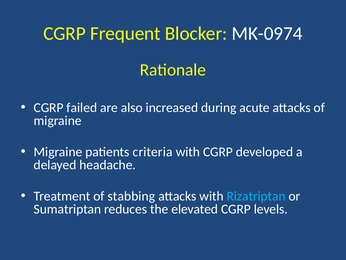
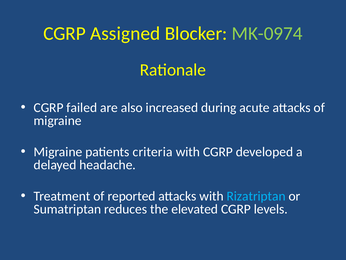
Frequent: Frequent -> Assigned
MK-0974 colour: white -> light green
stabbing: stabbing -> reported
